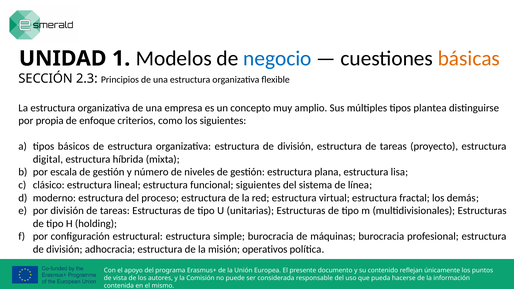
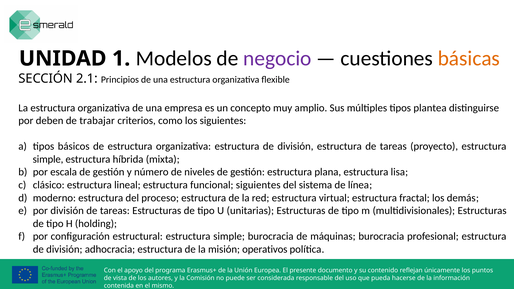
negocio colour: blue -> purple
2.3: 2.3 -> 2.1
propia: propia -> deben
enfoque: enfoque -> trabajar
digital at (48, 159): digital -> simple
